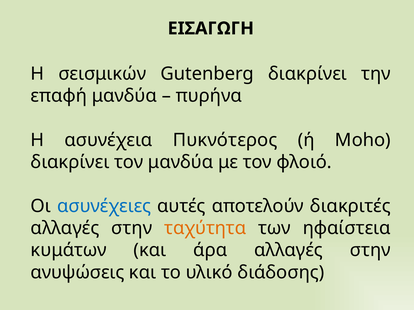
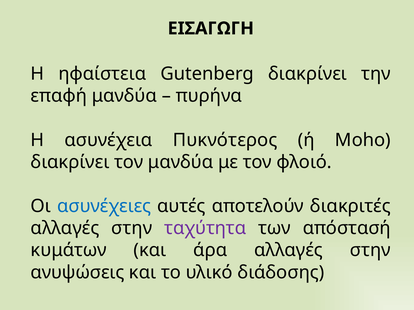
σεισμικών: σεισμικών -> ηφαίστεια
ταχύτητα colour: orange -> purple
ηφαίστεια: ηφαίστεια -> απόστασή
